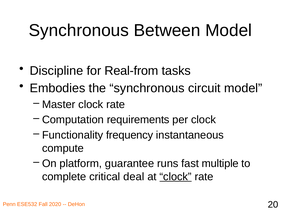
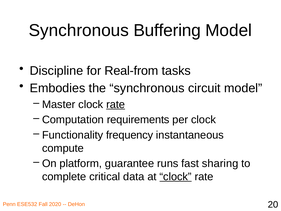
Between: Between -> Buffering
rate at (116, 104) underline: none -> present
multiple: multiple -> sharing
deal: deal -> data
